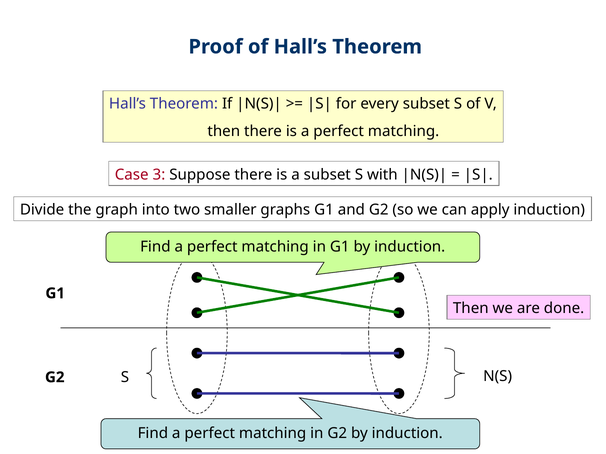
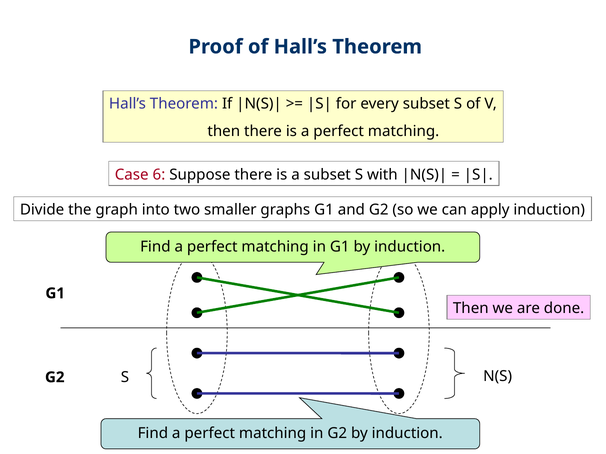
3: 3 -> 6
